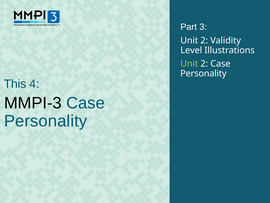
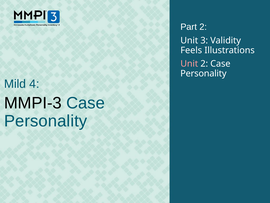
Part 3: 3 -> 2
2 at (204, 40): 2 -> 3
Level: Level -> Feels
Unit at (189, 64) colour: light green -> pink
This: This -> Mild
